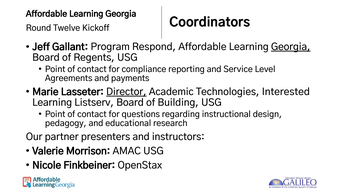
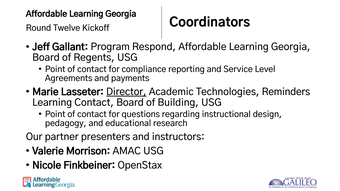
Georgia at (291, 47) underline: present -> none
Interested: Interested -> Reminders
Learning Listserv: Listserv -> Contact
